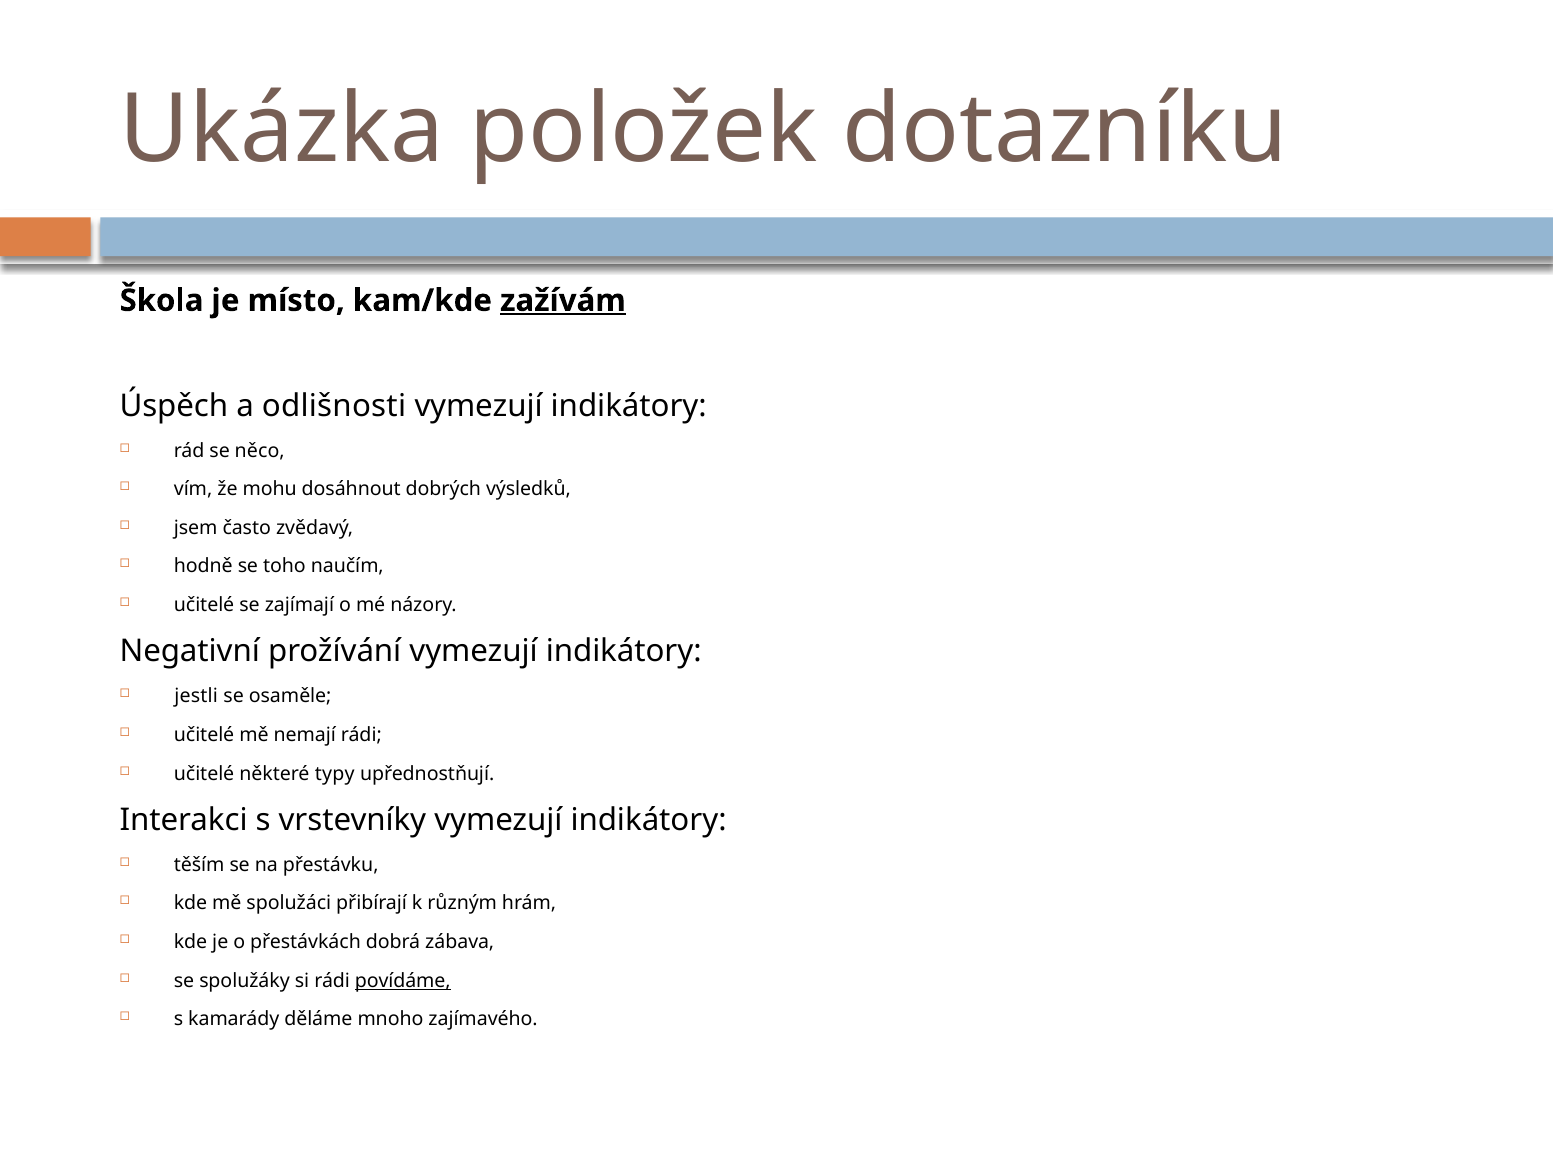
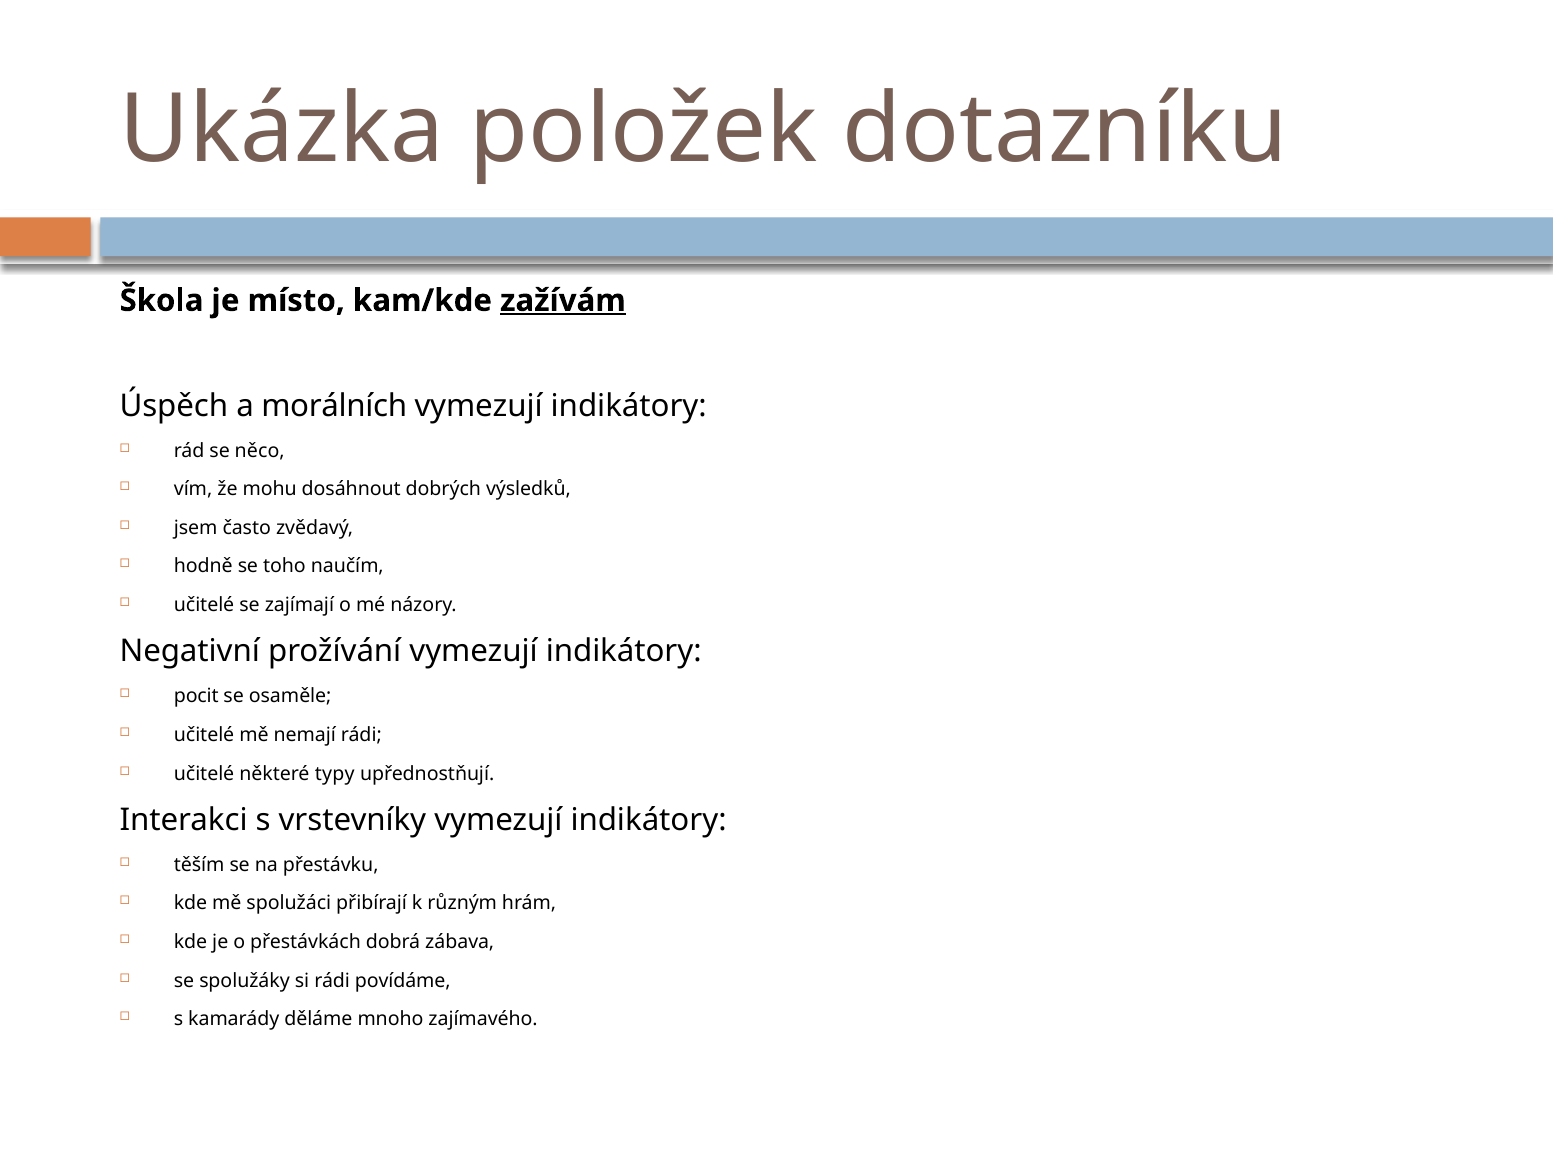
odlišnosti: odlišnosti -> morálních
jestli: jestli -> pocit
povídáme underline: present -> none
